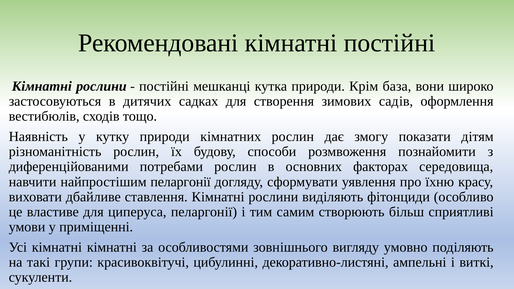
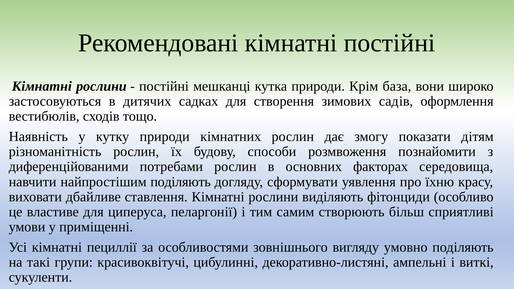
найпростiшим пеларгонiї: пеларгонiї -> подiляють
кiмнатнi кiмнатнi: кiмнатнi -> пециллiї
